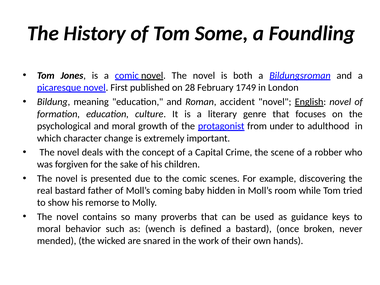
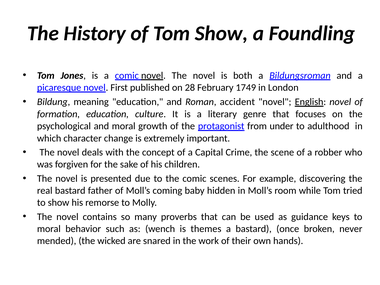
Tom Some: Some -> Show
defined: defined -> themes
